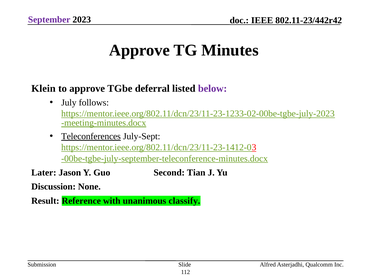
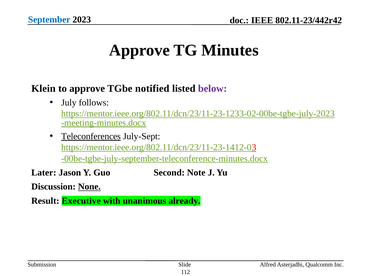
September colour: purple -> blue
deferral: deferral -> notified
Tian: Tian -> Note
None underline: none -> present
Reference: Reference -> Executive
classify: classify -> already
